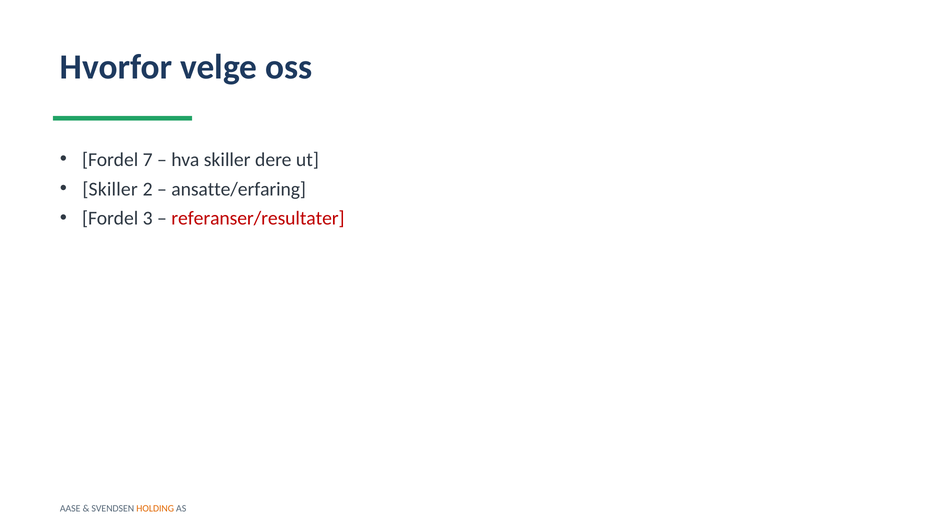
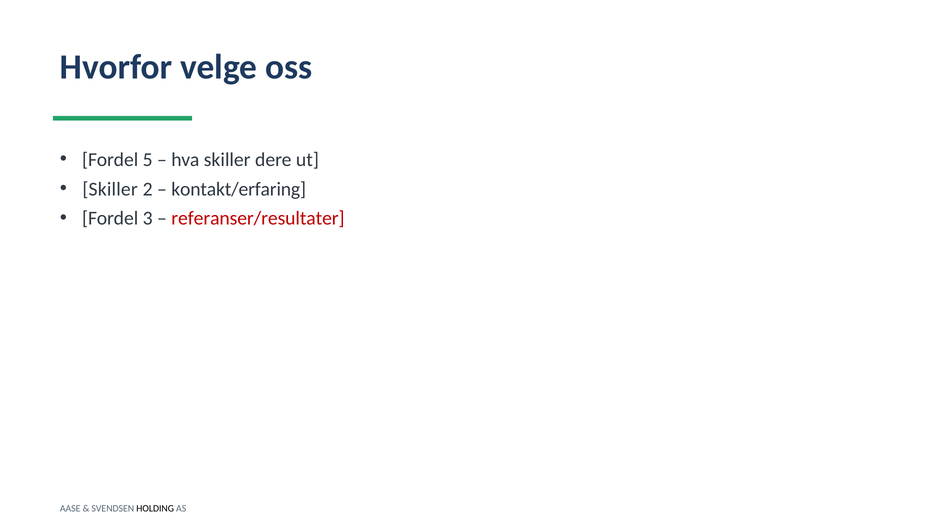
7: 7 -> 5
ansatte/erfaring: ansatte/erfaring -> kontakt/erfaring
HOLDING colour: orange -> black
